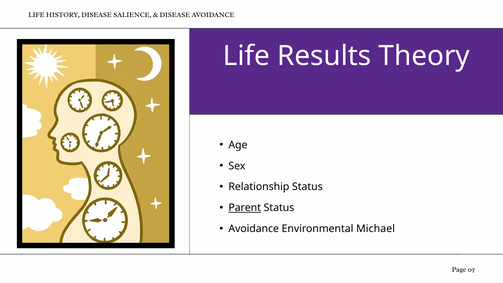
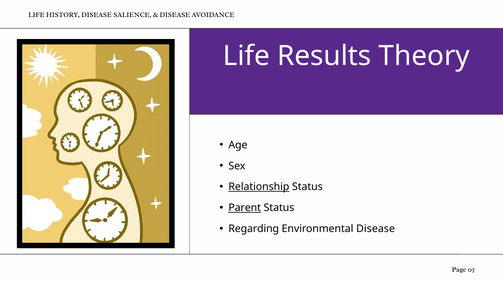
Relationship underline: none -> present
Avoidance at (254, 229): Avoidance -> Regarding
Environmental Michael: Michael -> Disease
